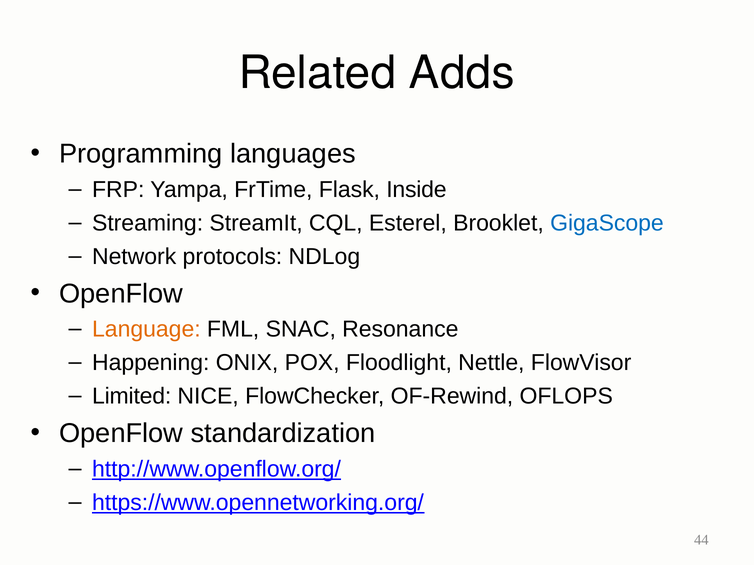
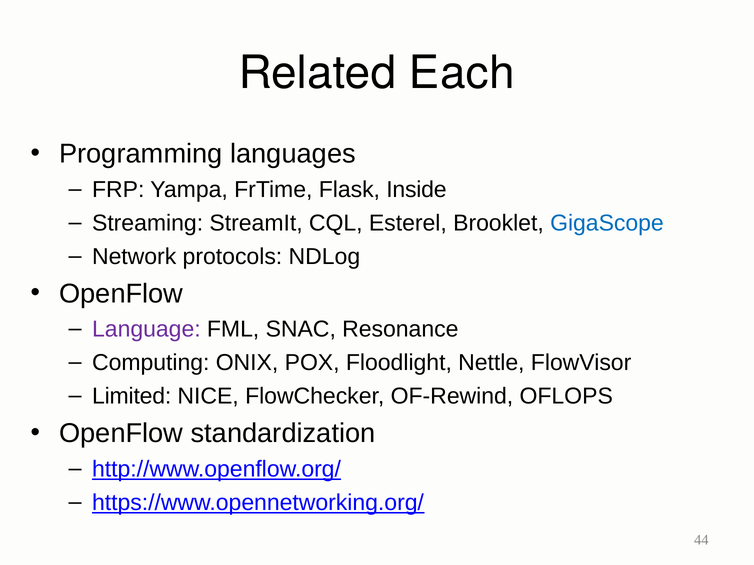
Adds: Adds -> Each
Language colour: orange -> purple
Happening: Happening -> Computing
